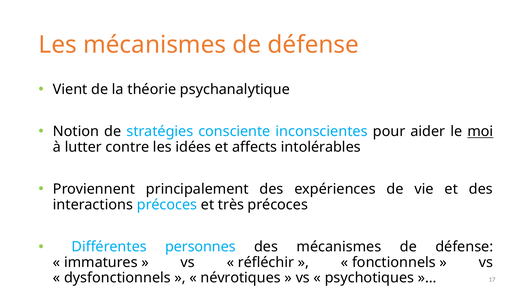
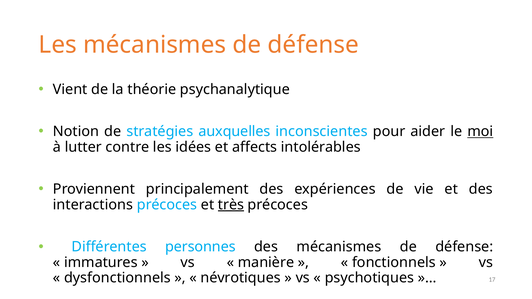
consciente: consciente -> auxquelles
très underline: none -> present
réfléchir: réfléchir -> manière
